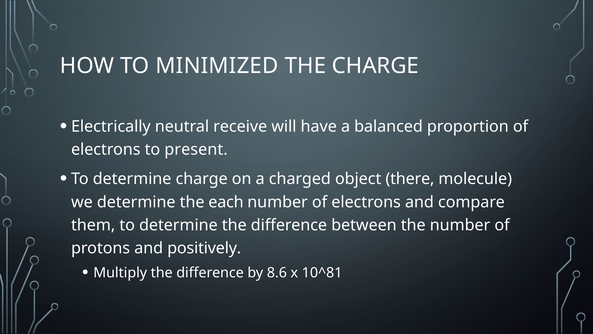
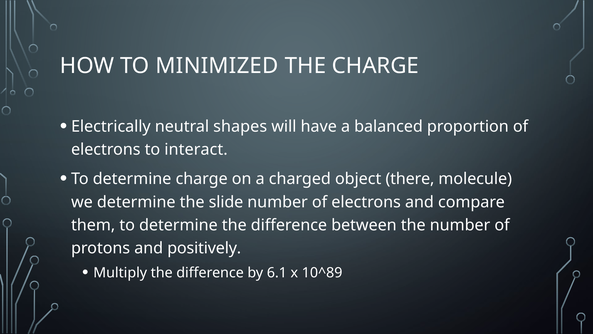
receive: receive -> shapes
present: present -> interact
each: each -> slide
8.6: 8.6 -> 6.1
10^81: 10^81 -> 10^89
